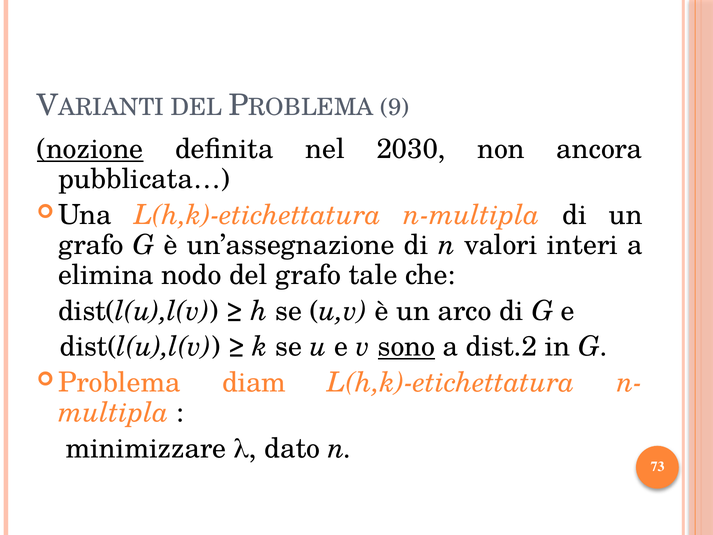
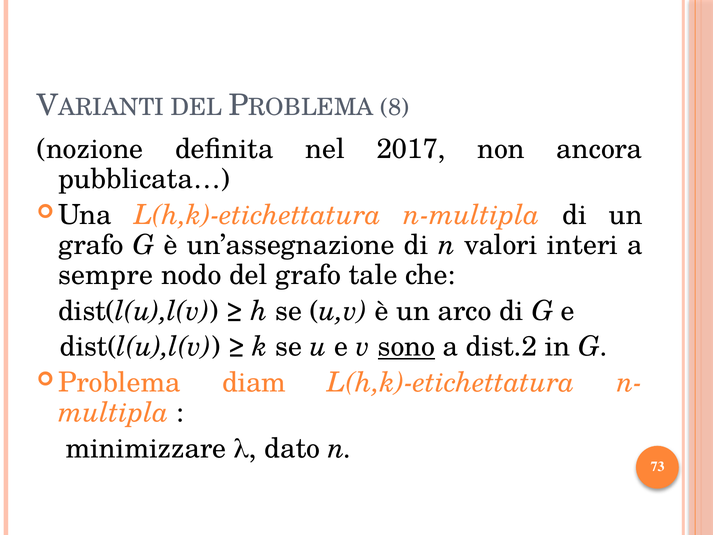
9: 9 -> 8
nozione underline: present -> none
2030: 2030 -> 2017
elimina: elimina -> sempre
